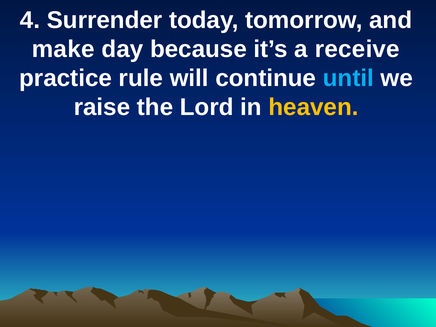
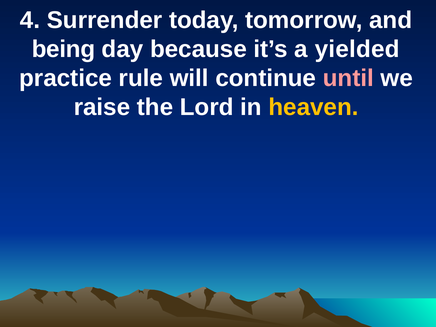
make: make -> being
receive: receive -> yielded
until colour: light blue -> pink
